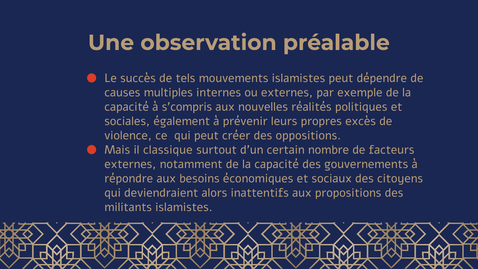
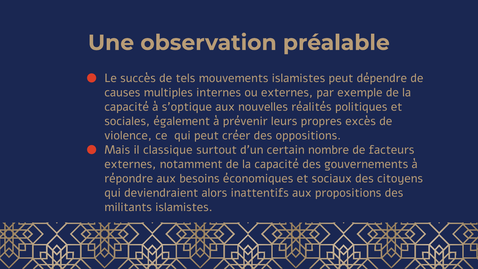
s'compris: s'compris -> s'optique
